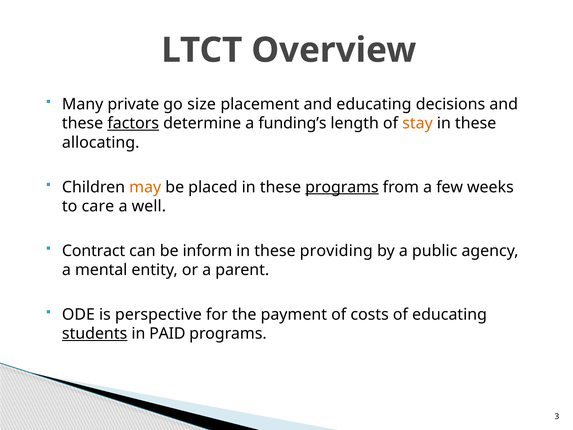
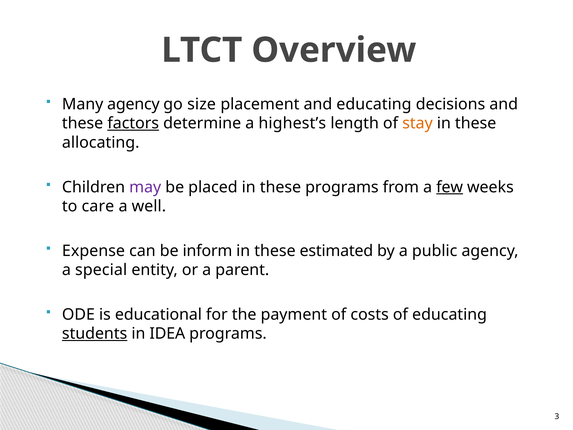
Many private: private -> agency
funding’s: funding’s -> highest’s
may colour: orange -> purple
programs at (342, 187) underline: present -> none
few underline: none -> present
Contract: Contract -> Expense
providing: providing -> estimated
mental: mental -> special
perspective: perspective -> educational
PAID: PAID -> IDEA
